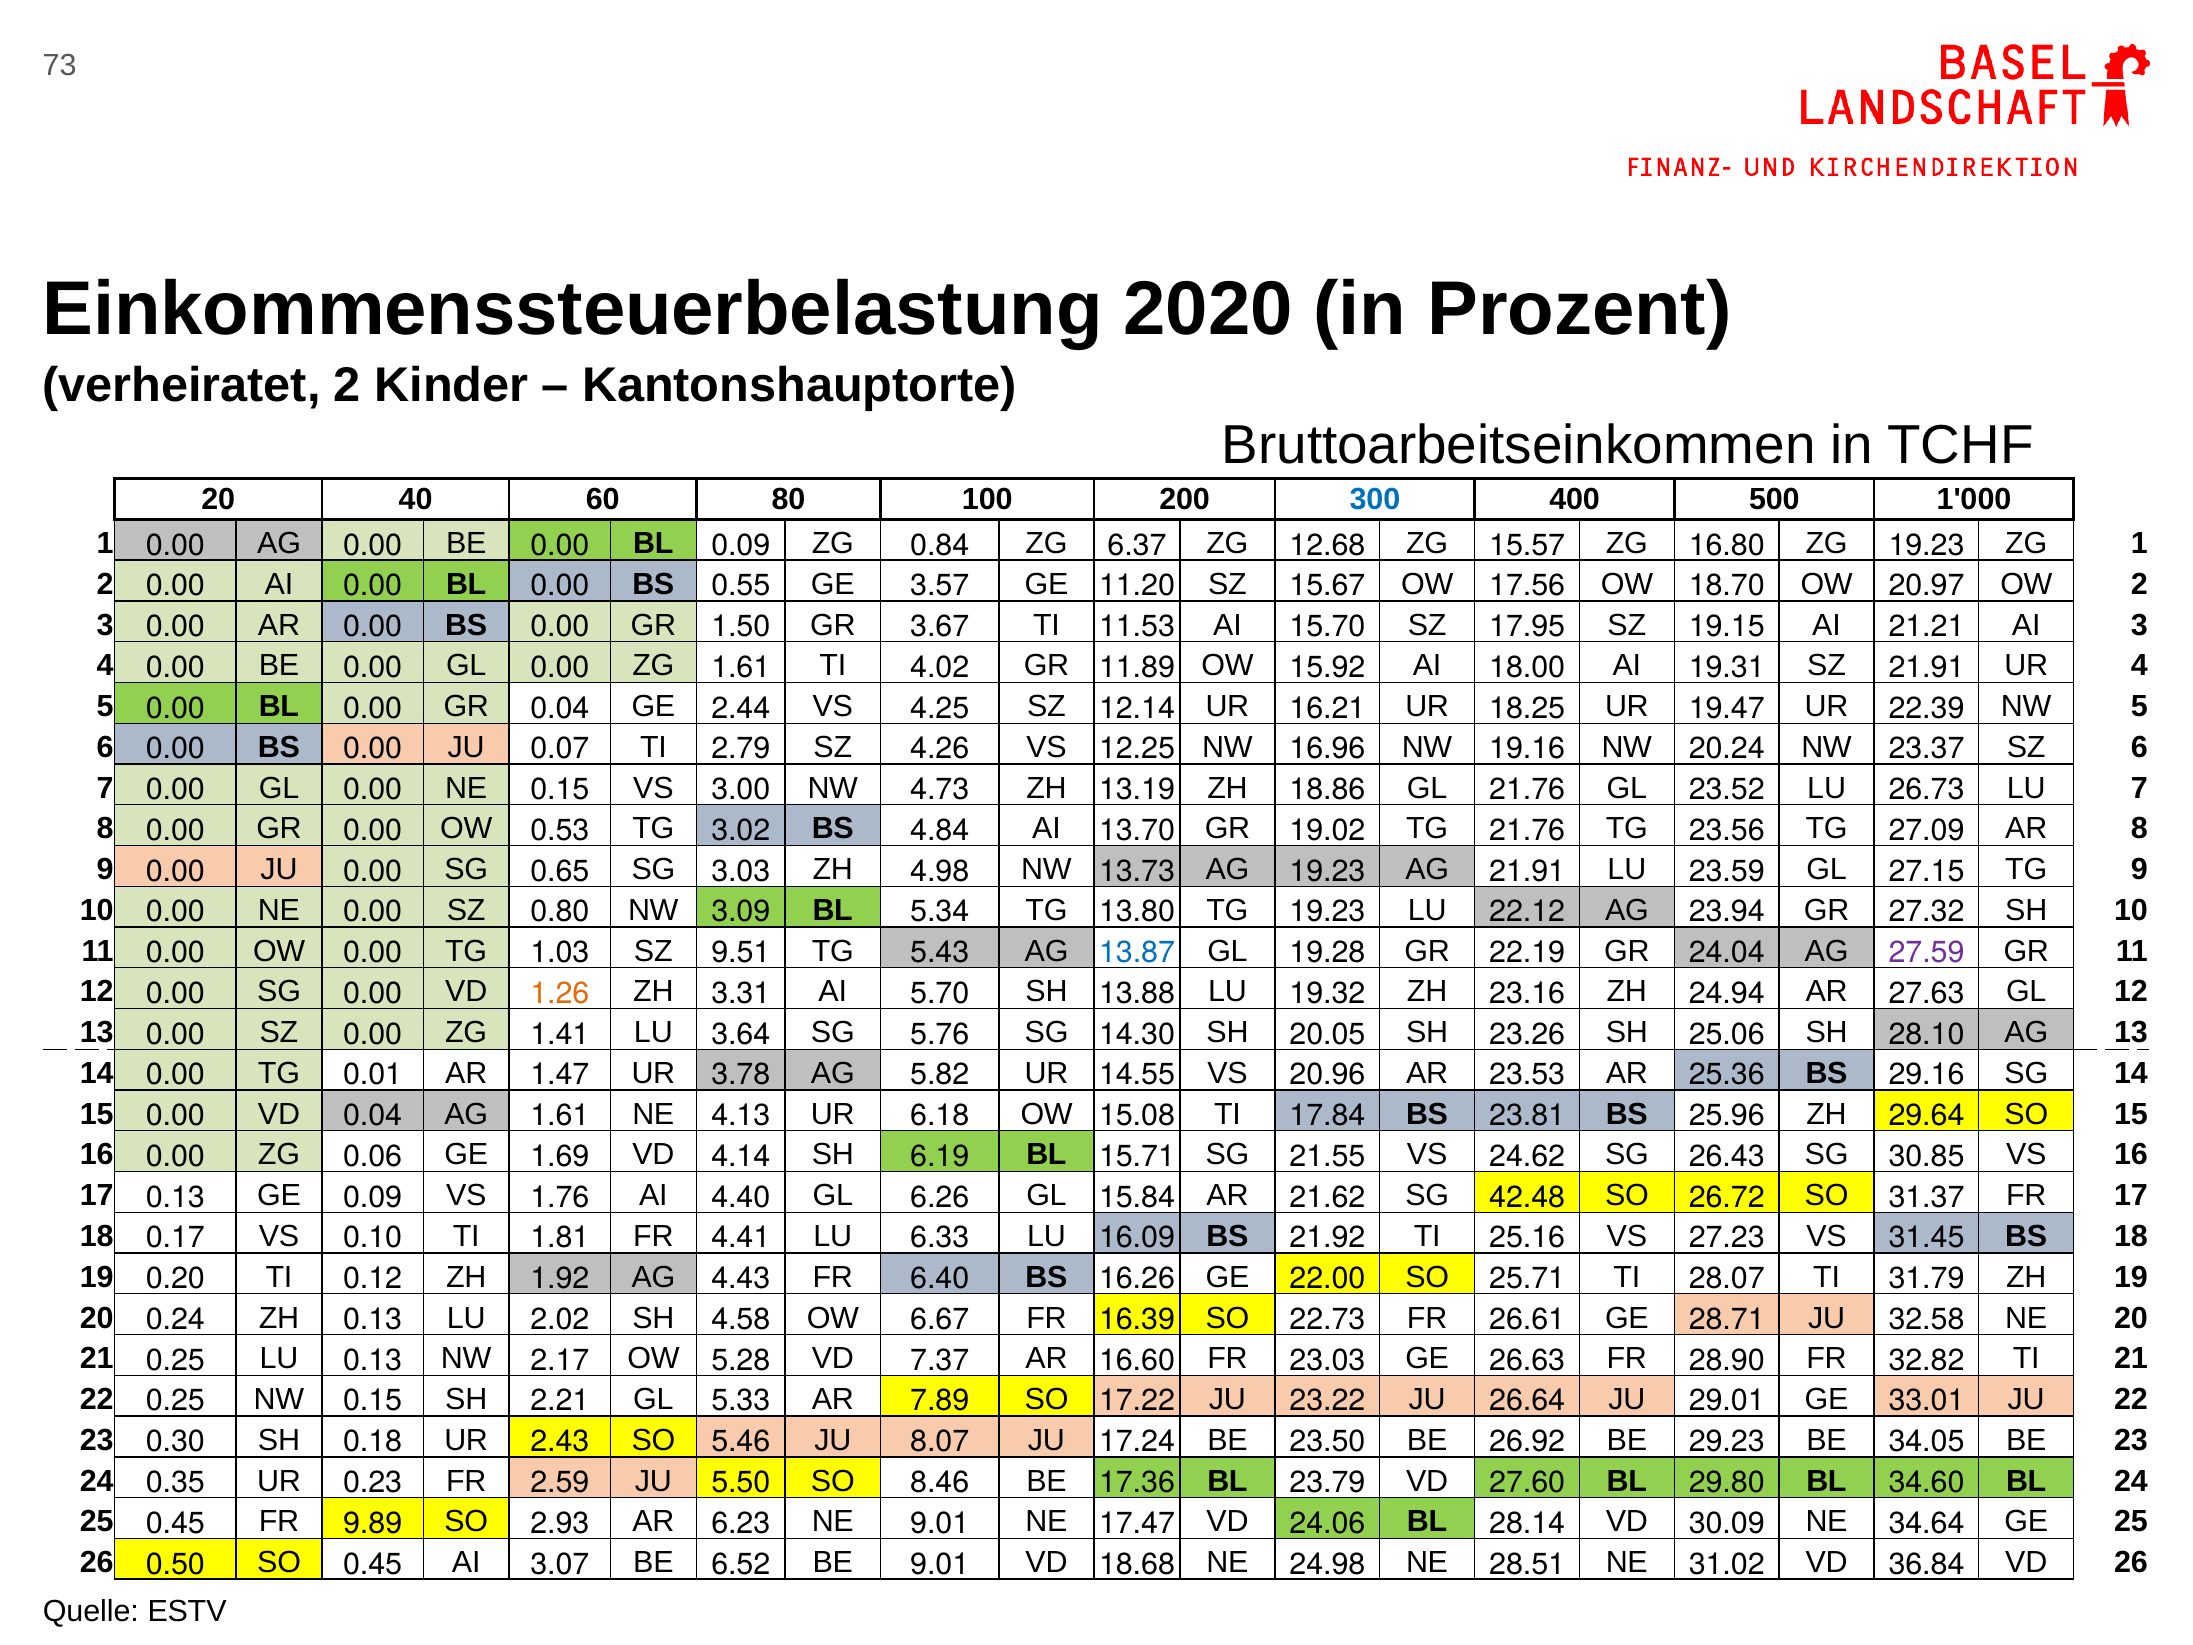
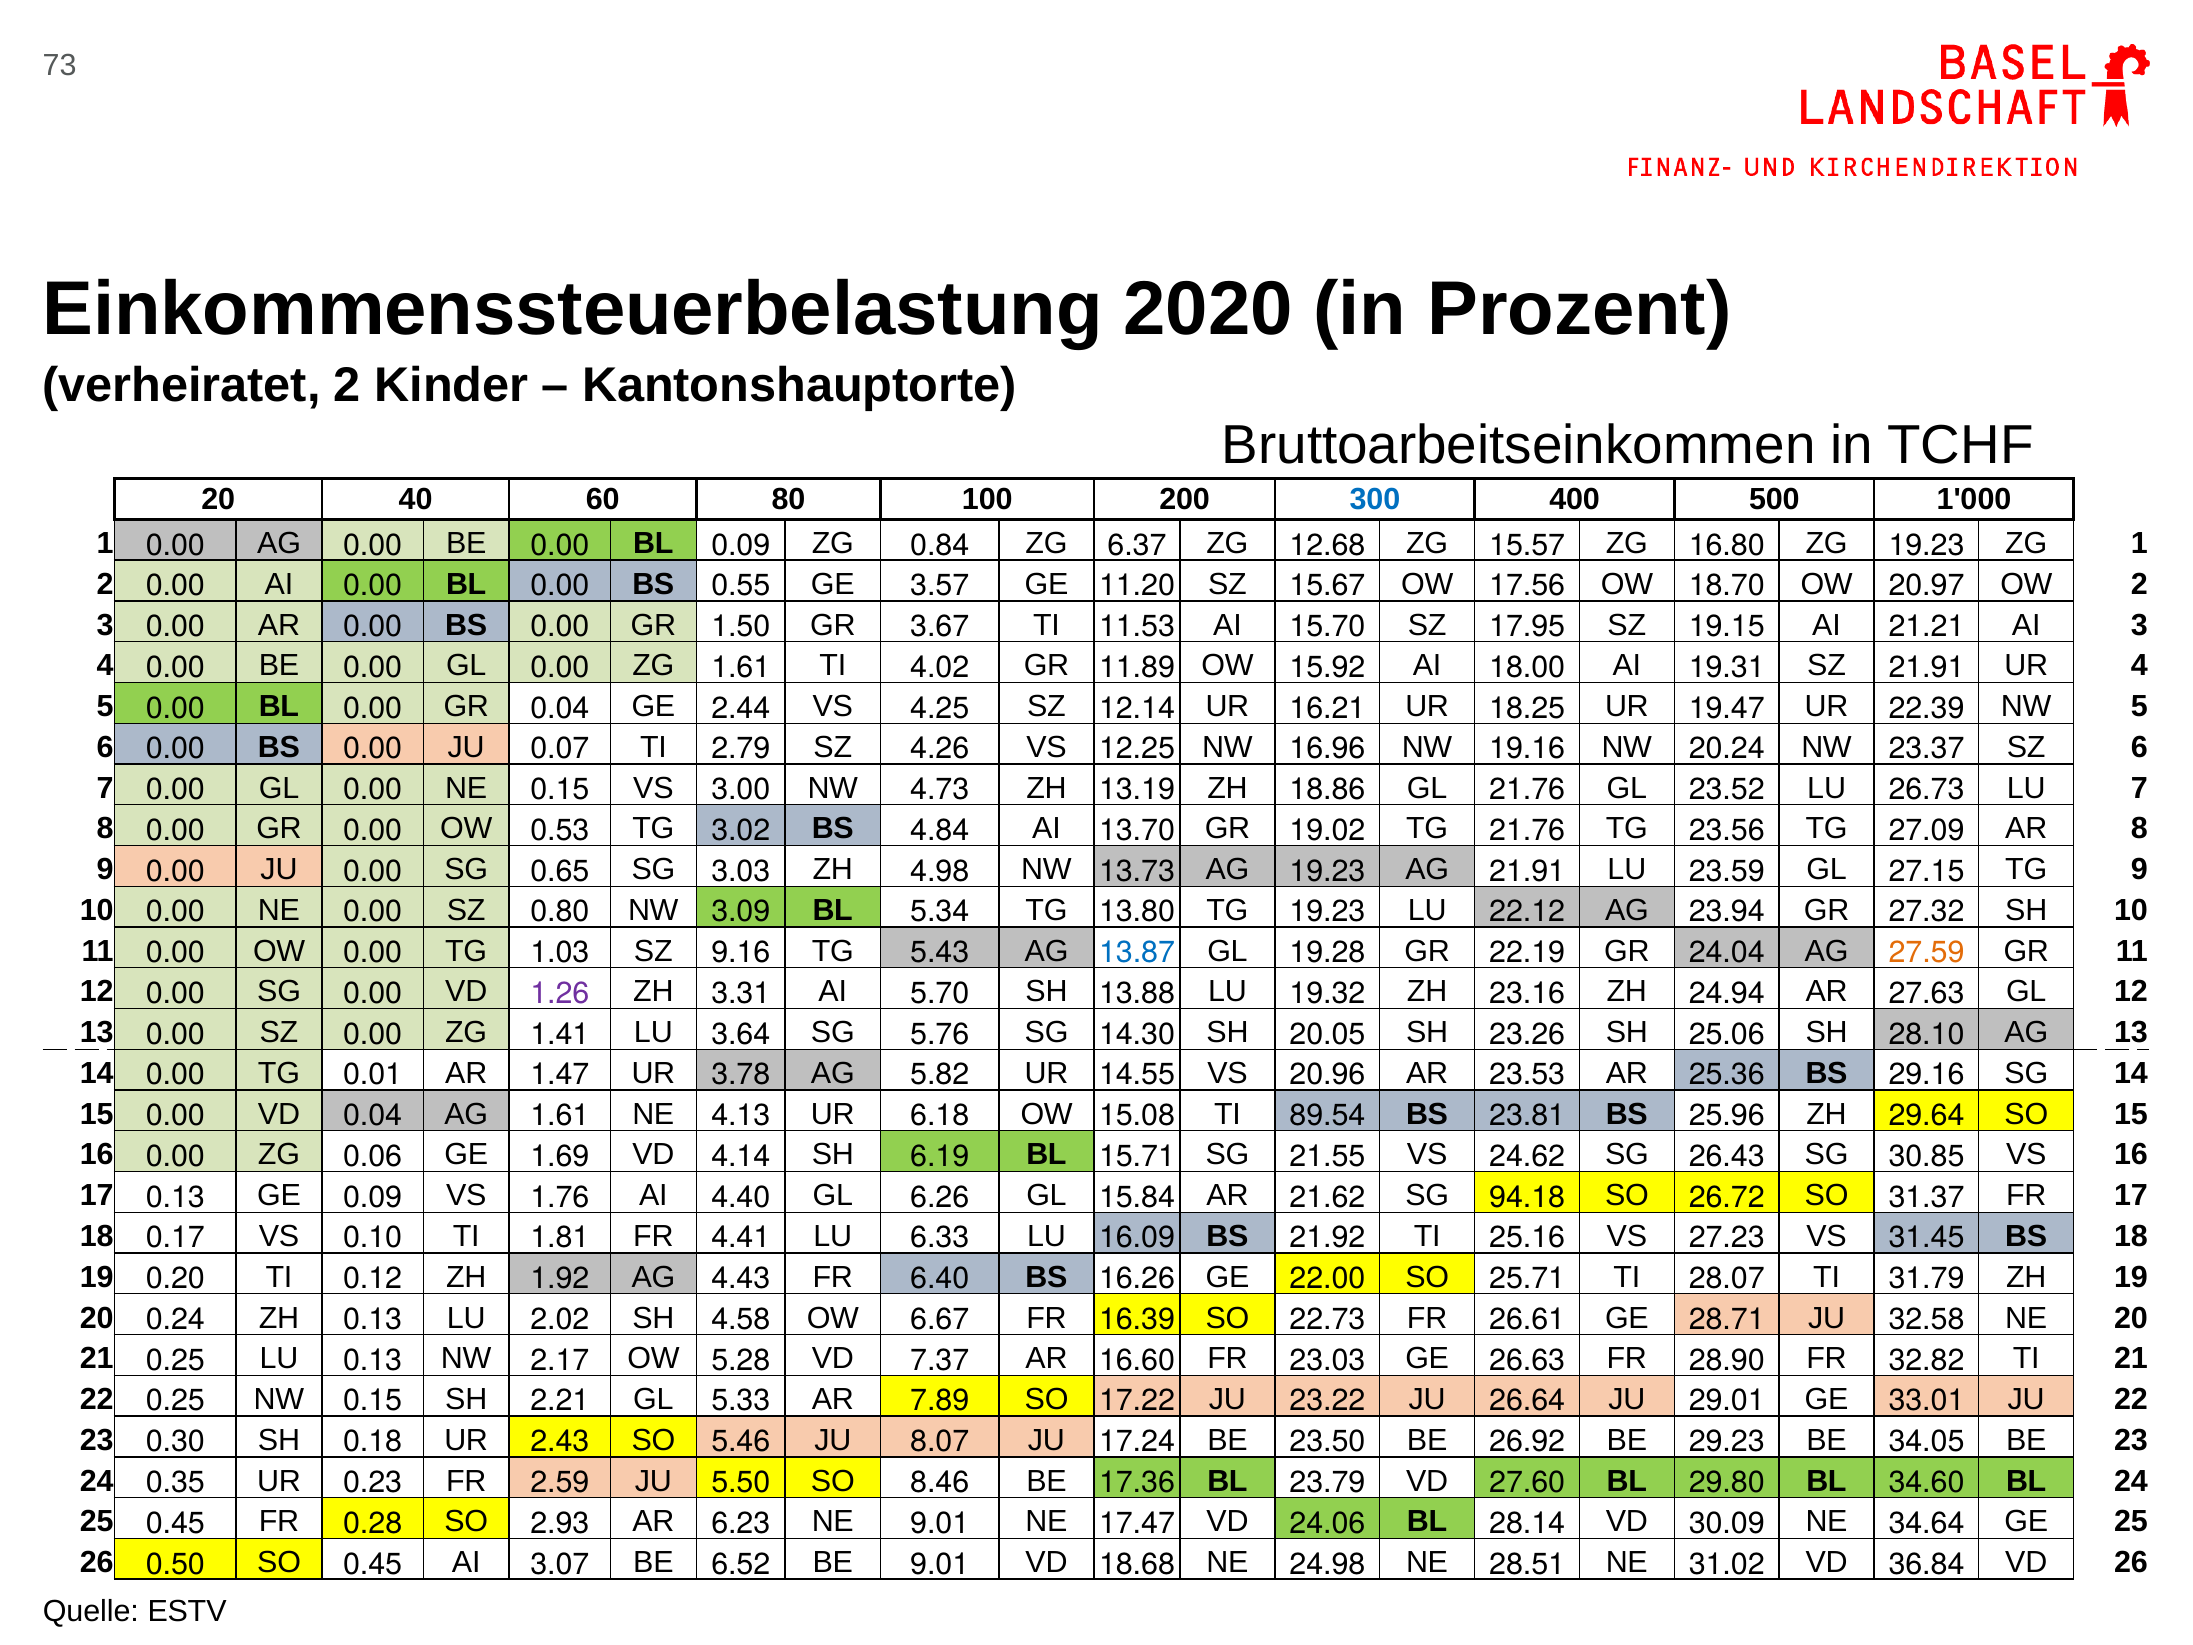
9.51: 9.51 -> 9.16
27.59 colour: purple -> orange
1.26 colour: orange -> purple
17.84: 17.84 -> 89.54
42.48: 42.48 -> 94.18
9.89: 9.89 -> 0.28
